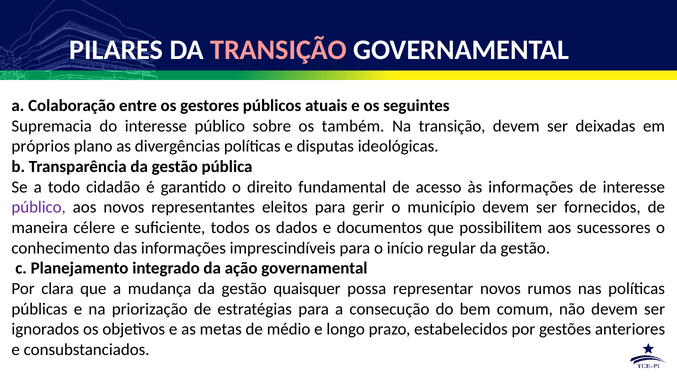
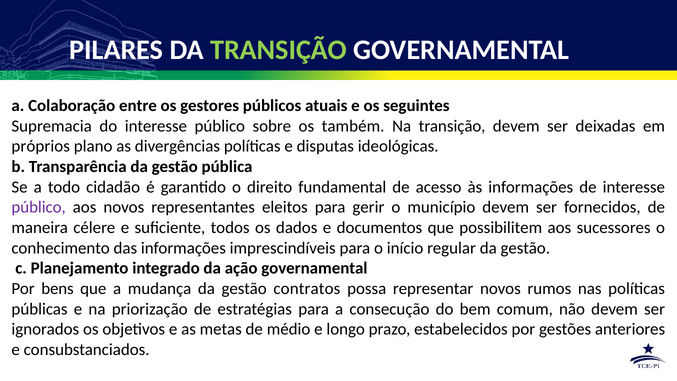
TRANSIÇÃO at (279, 50) colour: pink -> light green
clara: clara -> bens
quaisquer: quaisquer -> contratos
